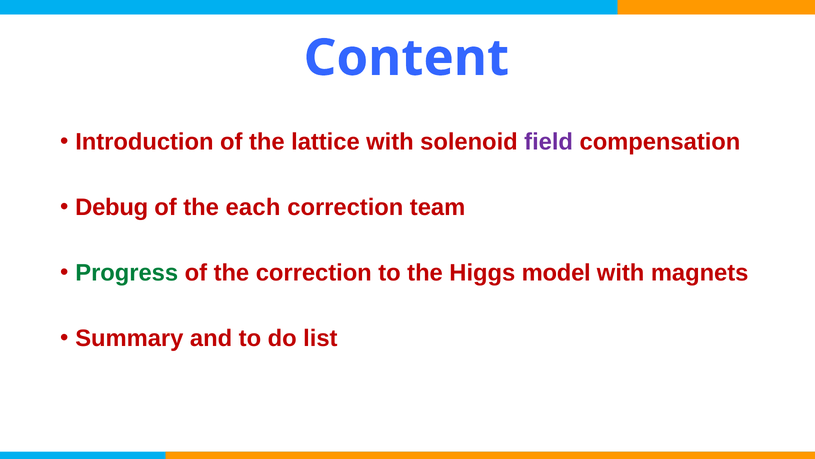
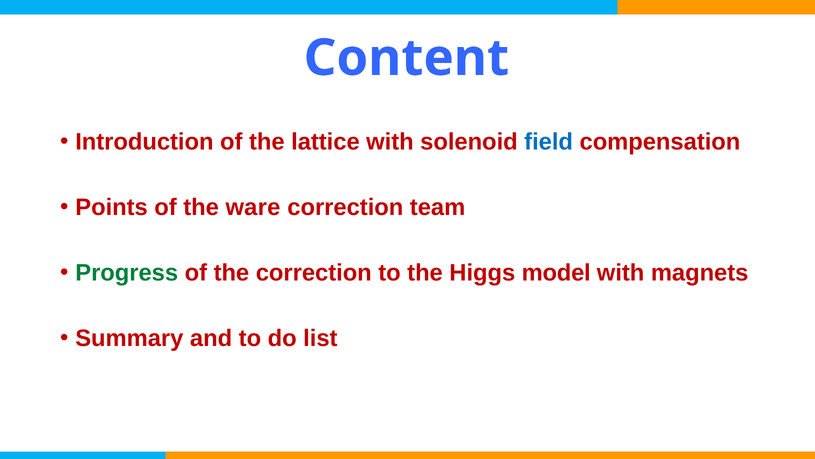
field colour: purple -> blue
Debug: Debug -> Points
each: each -> ware
